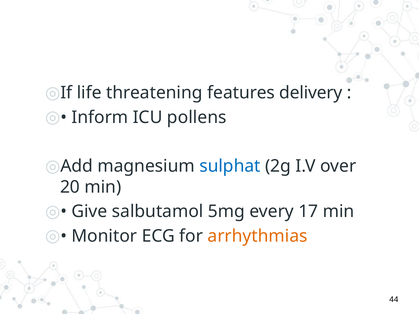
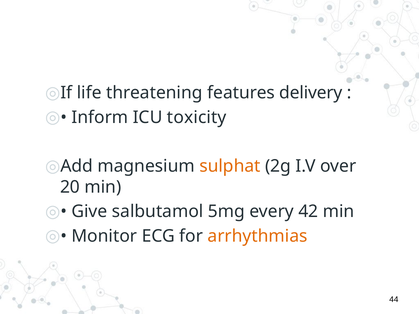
pollens: pollens -> toxicity
sulphat colour: blue -> orange
17: 17 -> 42
